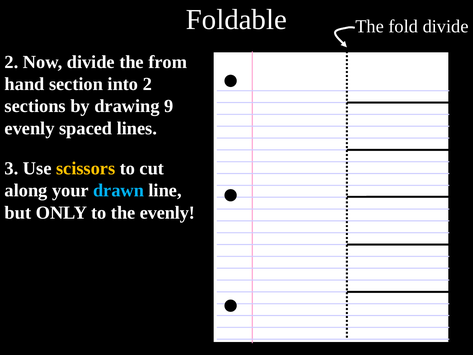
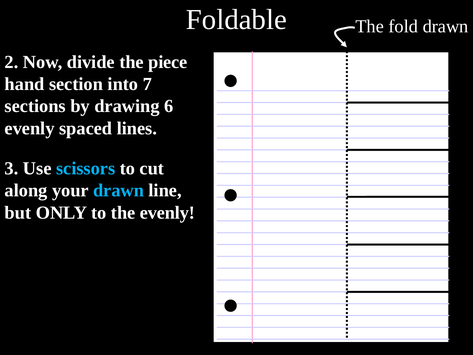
fold divide: divide -> drawn
from: from -> piece
into 2: 2 -> 7
9: 9 -> 6
scissors colour: yellow -> light blue
